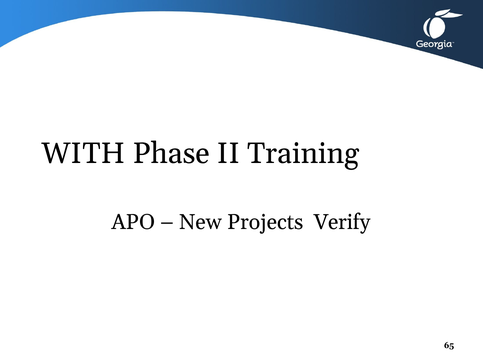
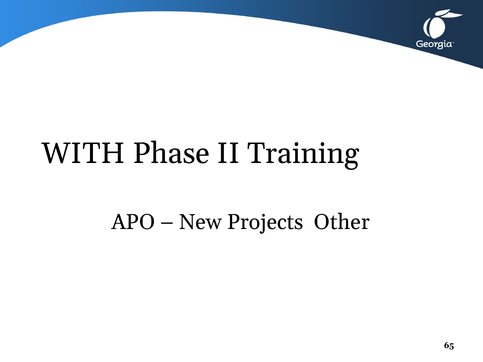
Verify: Verify -> Other
